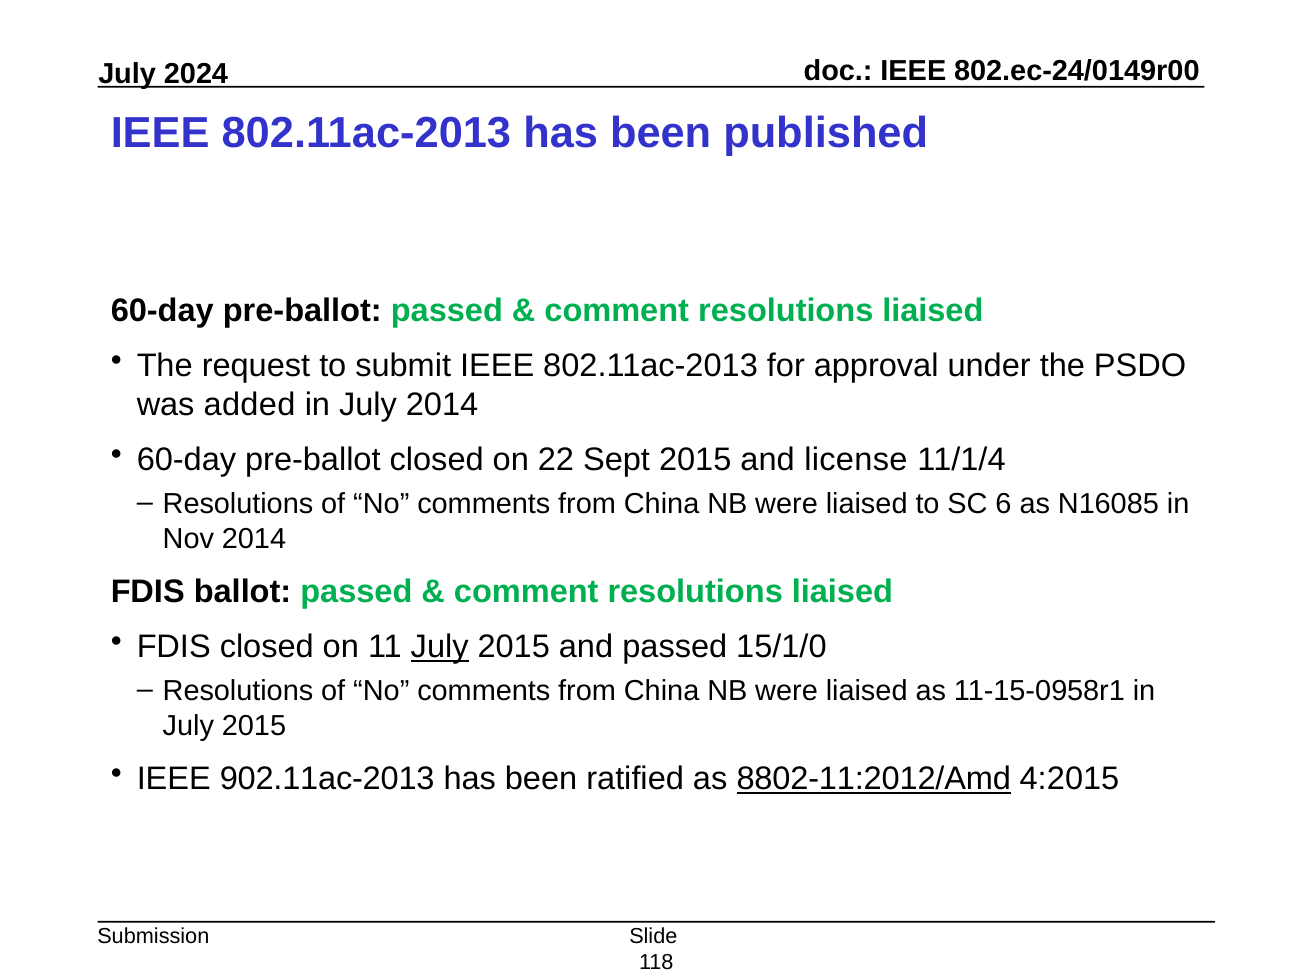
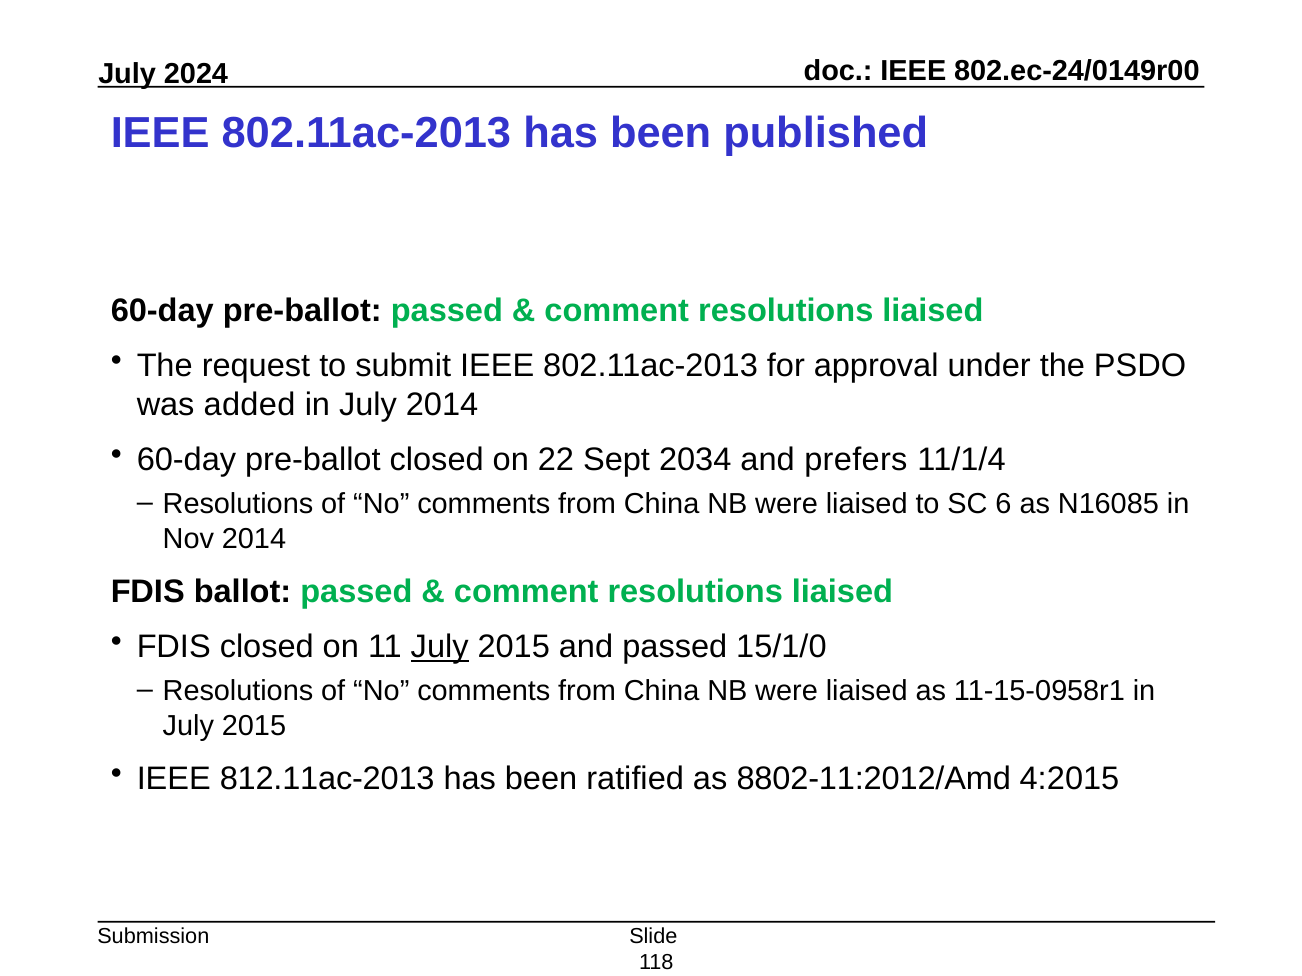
Sept 2015: 2015 -> 2034
license: license -> prefers
902.11ac-2013: 902.11ac-2013 -> 812.11ac-2013
8802-11:2012/Amd underline: present -> none
